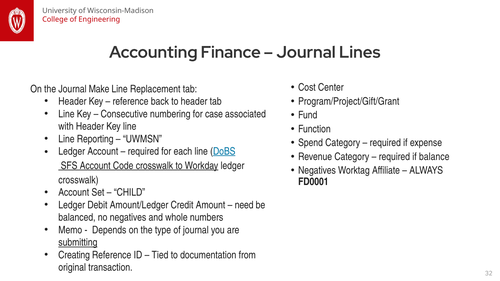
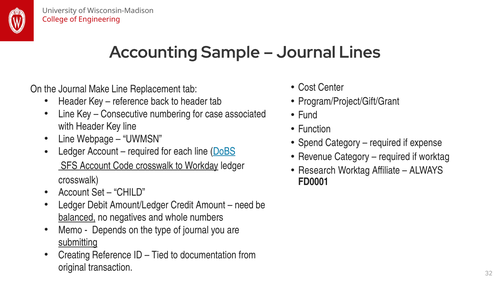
Finance: Finance -> Sample
Reporting: Reporting -> Webpage
if balance: balance -> worktag
Negatives at (317, 171): Negatives -> Research
balanced underline: none -> present
